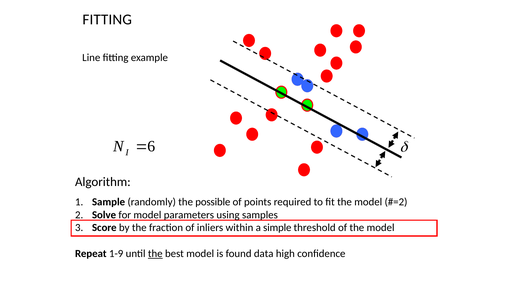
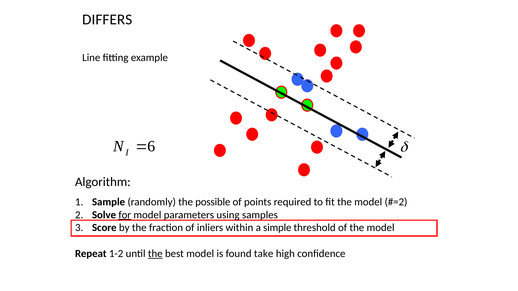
FITTING at (107, 20): FITTING -> DIFFERS
for underline: none -> present
1-9: 1-9 -> 1-2
data: data -> take
